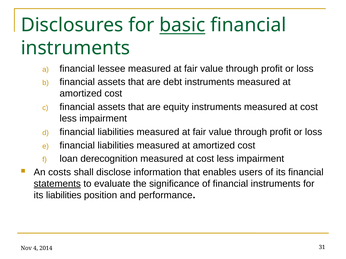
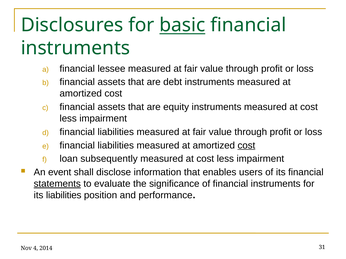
cost at (246, 146) underline: none -> present
derecognition: derecognition -> subsequently
costs: costs -> event
